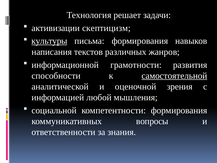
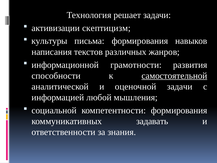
культуры underline: present -> none
оценочной зрения: зрения -> задачи
вопросы: вопросы -> задавать
